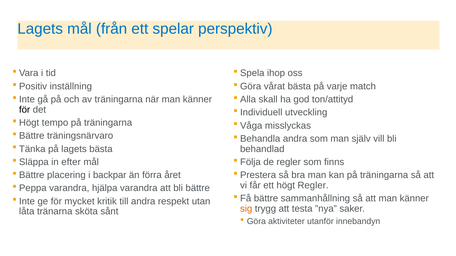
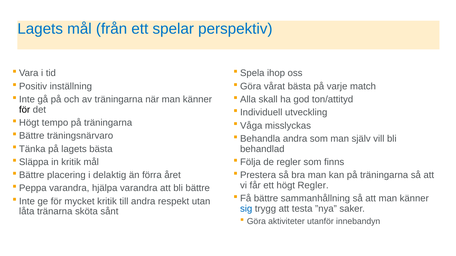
in efter: efter -> kritik
backpar: backpar -> delaktig
sig colour: orange -> blue
